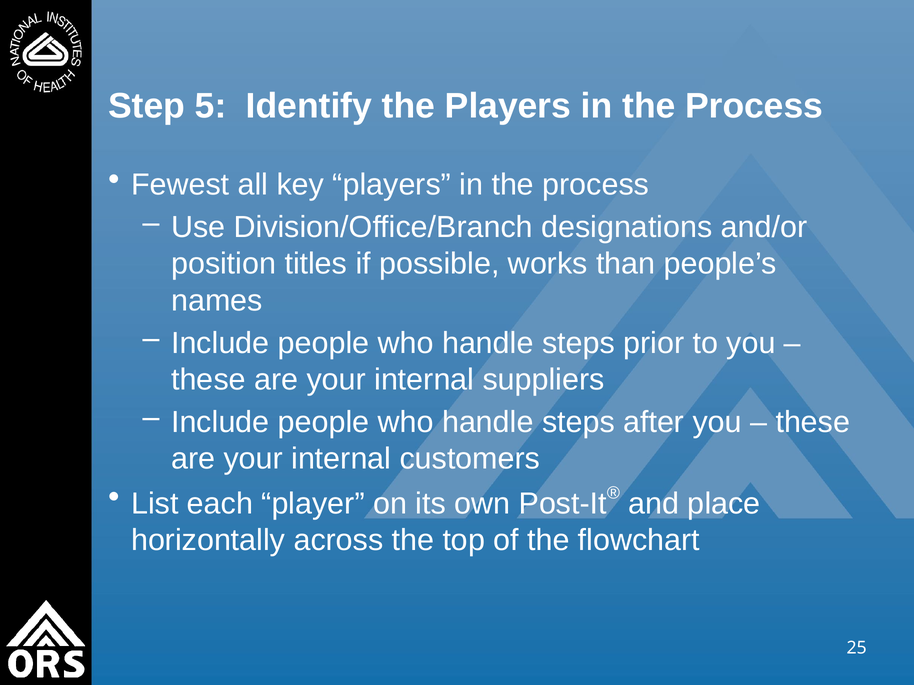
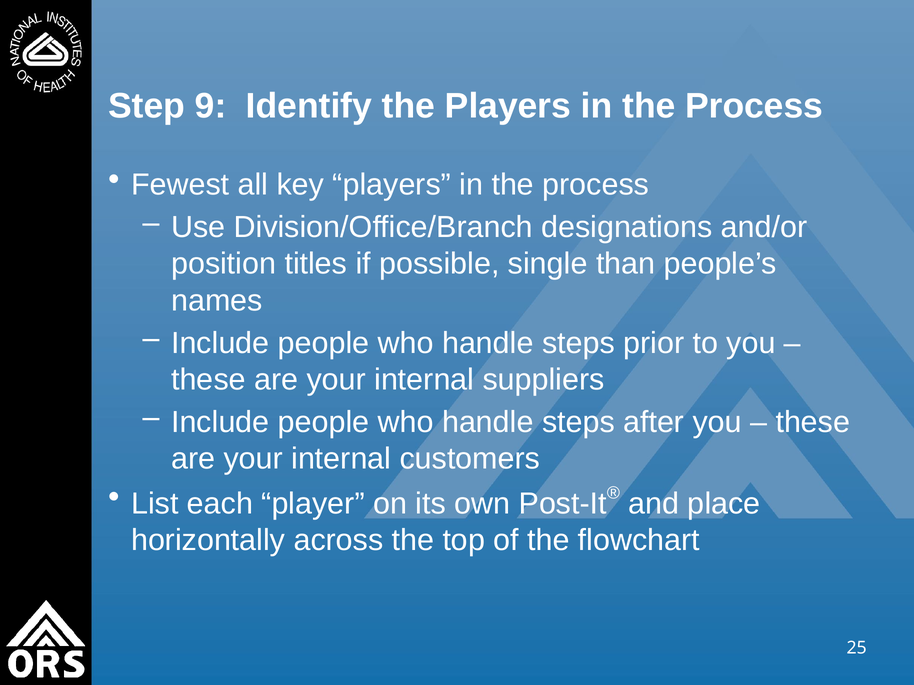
5: 5 -> 9
works: works -> single
